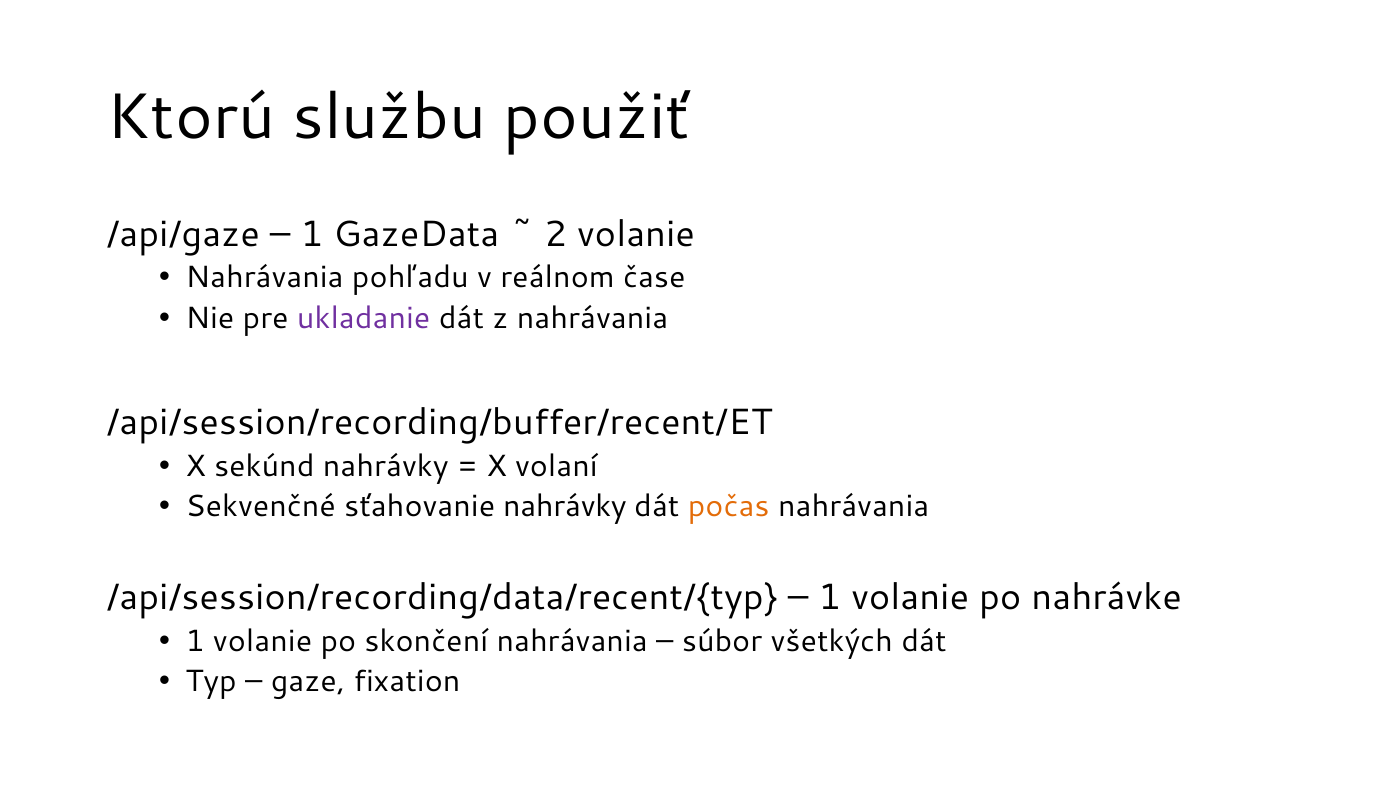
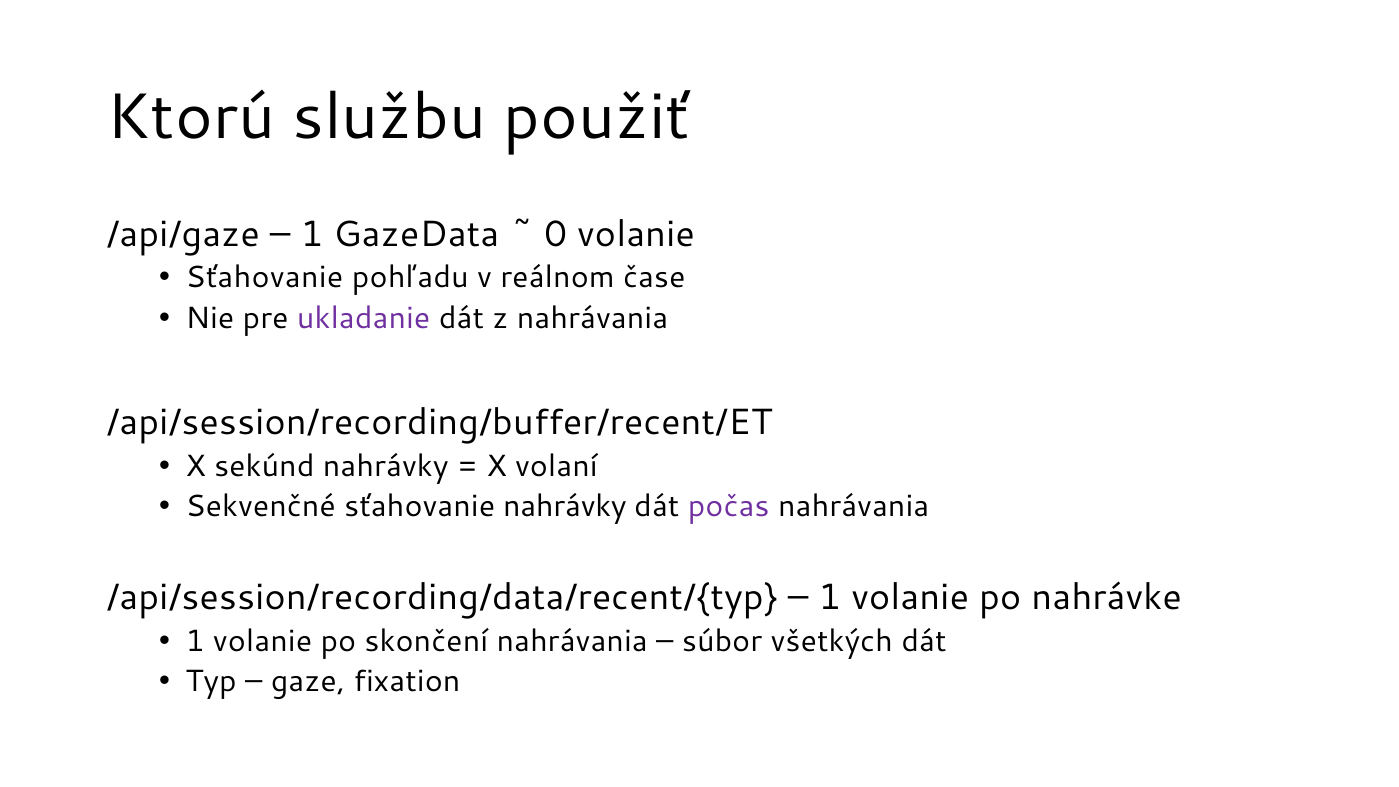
2: 2 -> 0
Nahrávania at (264, 278): Nahrávania -> Sťahovanie
počas colour: orange -> purple
